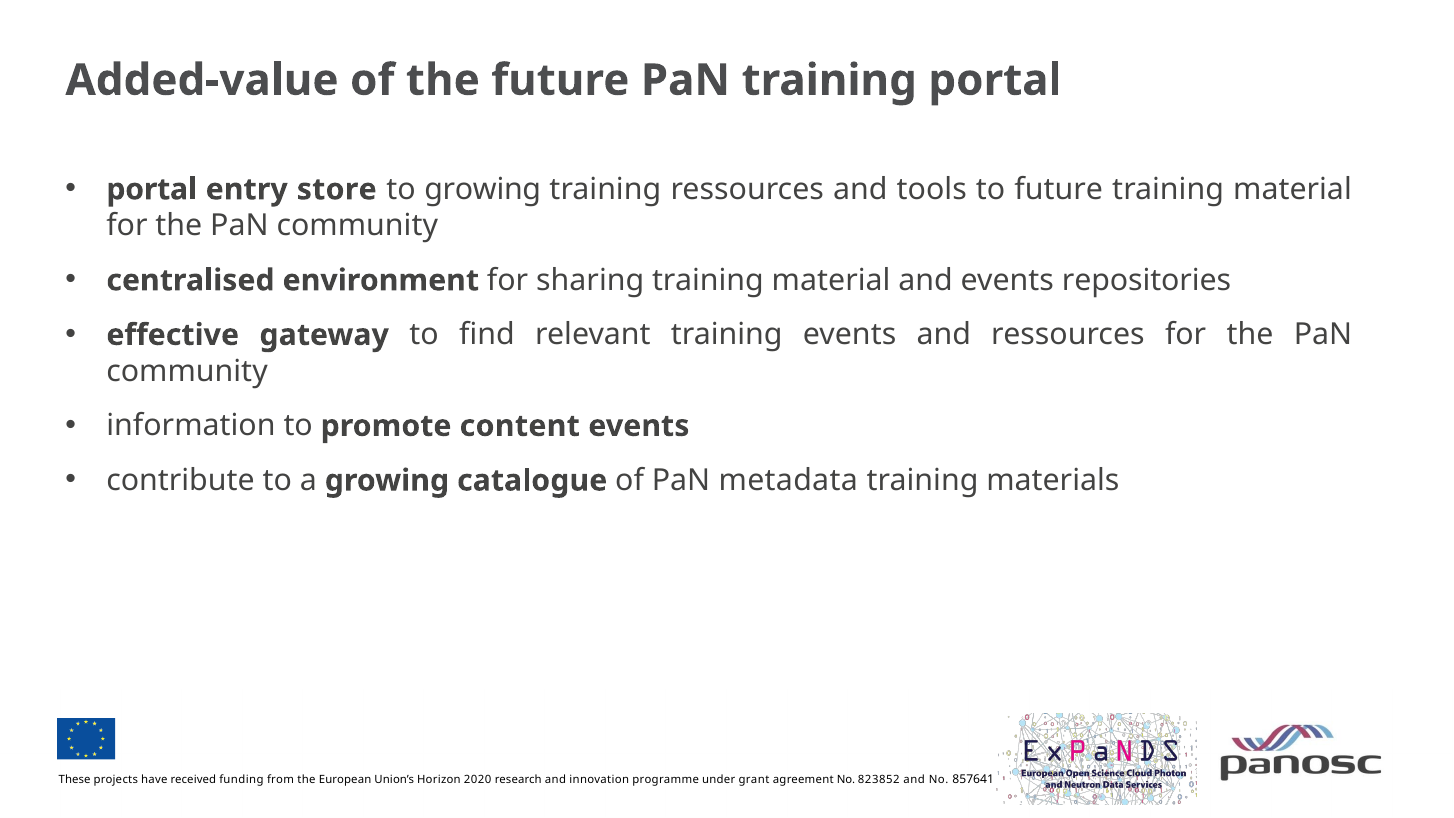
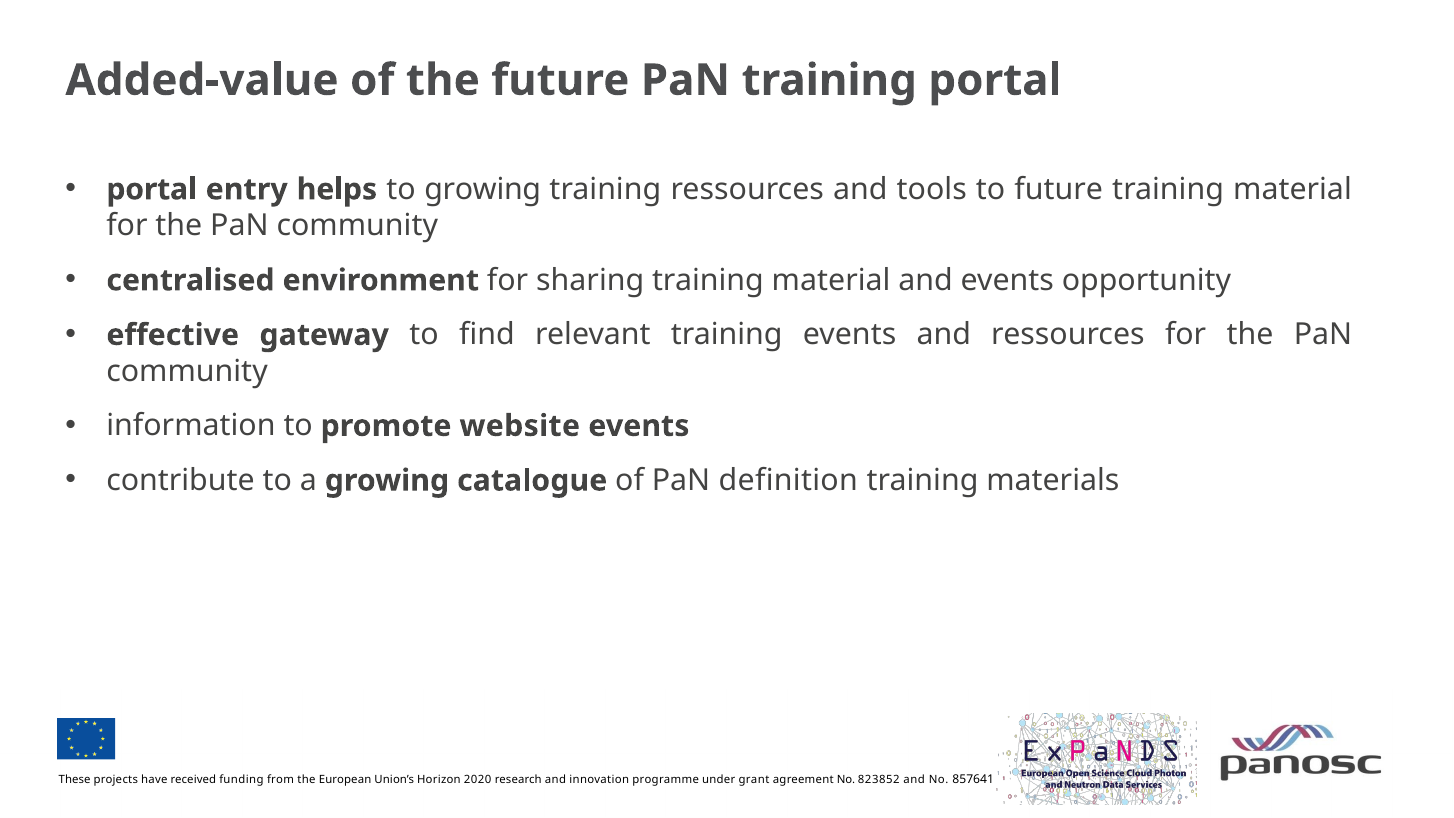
store: store -> helps
repositories: repositories -> opportunity
content: content -> website
metadata: metadata -> definition
